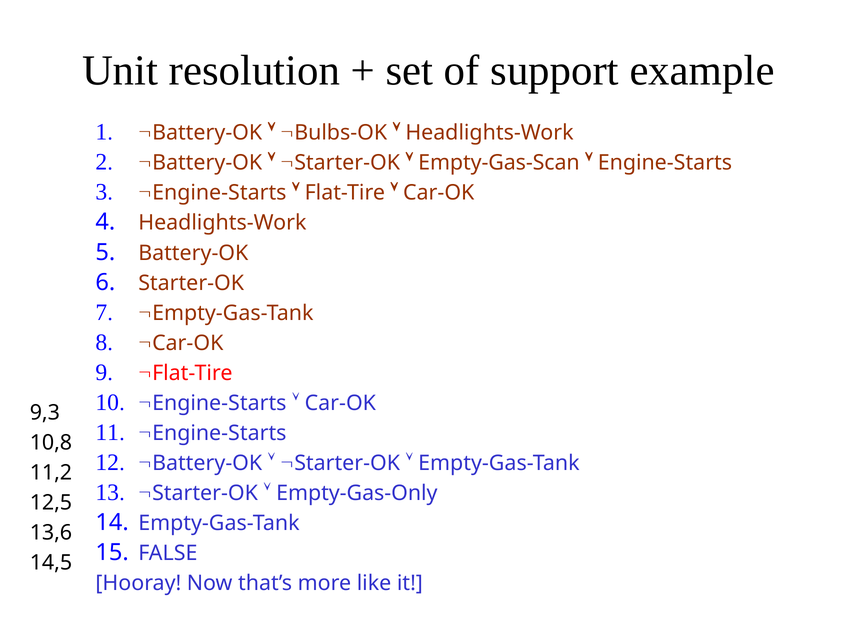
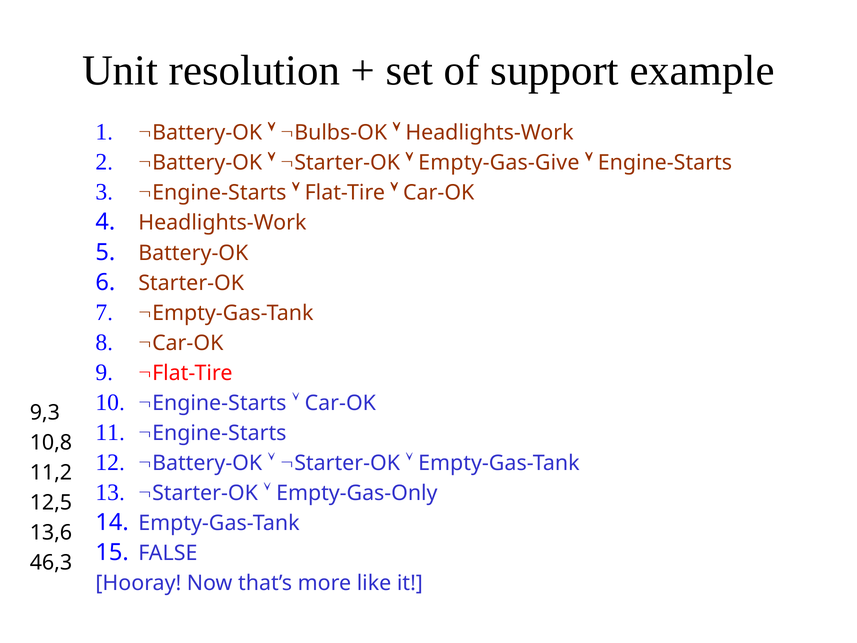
Empty-Gas-Scan: Empty-Gas-Scan -> Empty-Gas-Give
14,5: 14,5 -> 46,3
